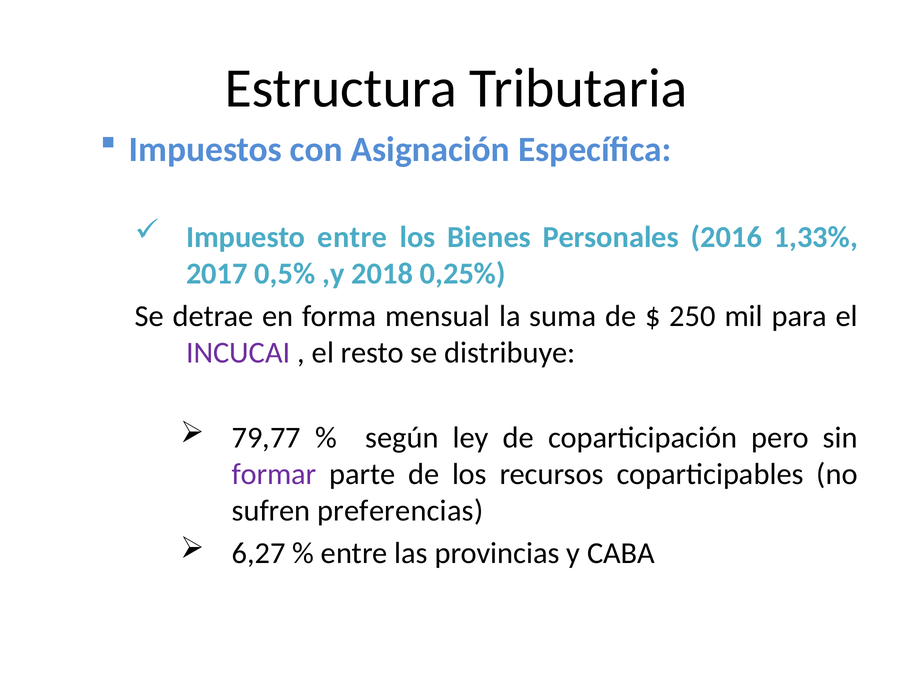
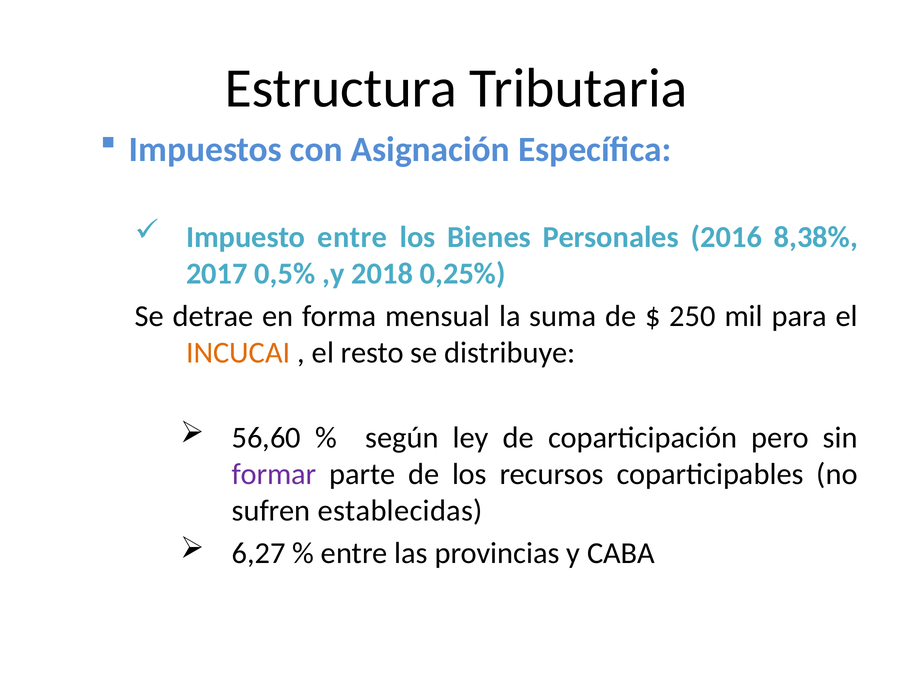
1,33%: 1,33% -> 8,38%
INCUCAI colour: purple -> orange
79,77: 79,77 -> 56,60
preferencias: preferencias -> establecidas
